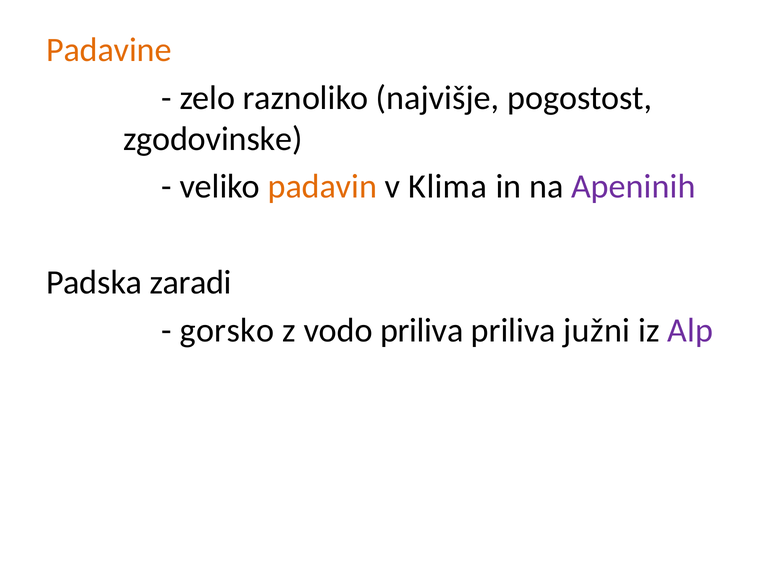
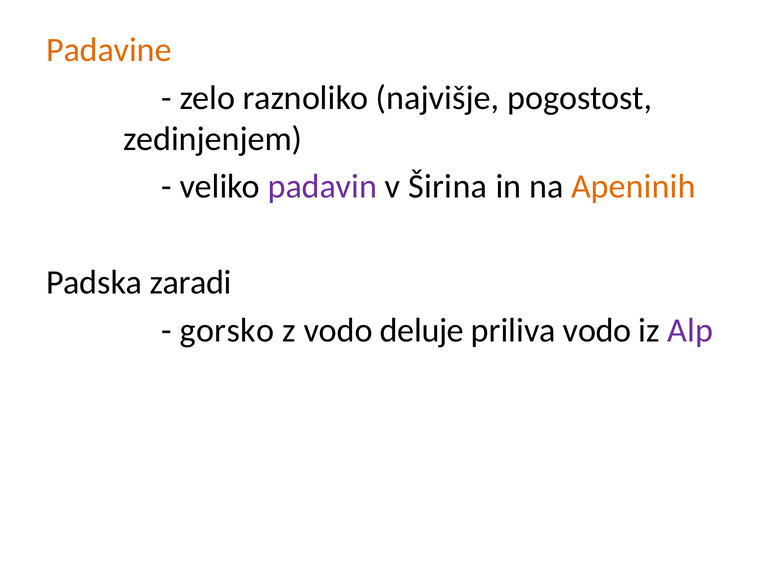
zgodovinske: zgodovinske -> zedinjenjem
padavin colour: orange -> purple
Klima: Klima -> Širina
Apeninih colour: purple -> orange
vodo priliva: priliva -> deluje
priliva južni: južni -> vodo
